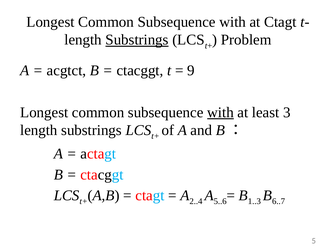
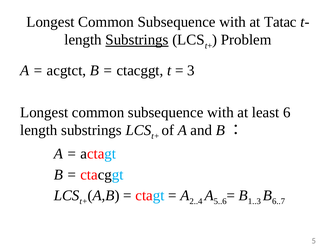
at Ctagt: Ctagt -> Tatac
9: 9 -> 3
with at (220, 112) underline: present -> none
3: 3 -> 6
